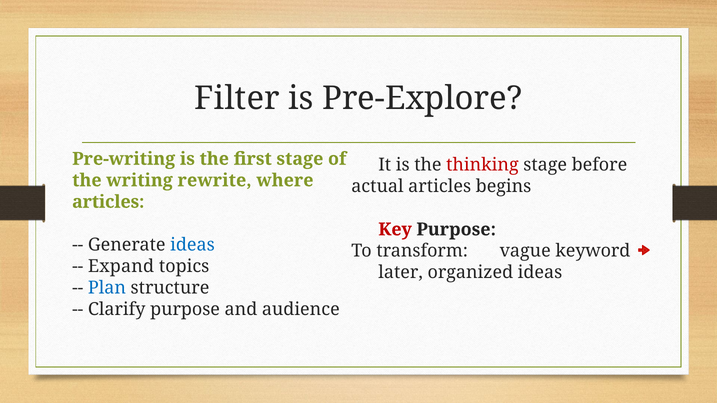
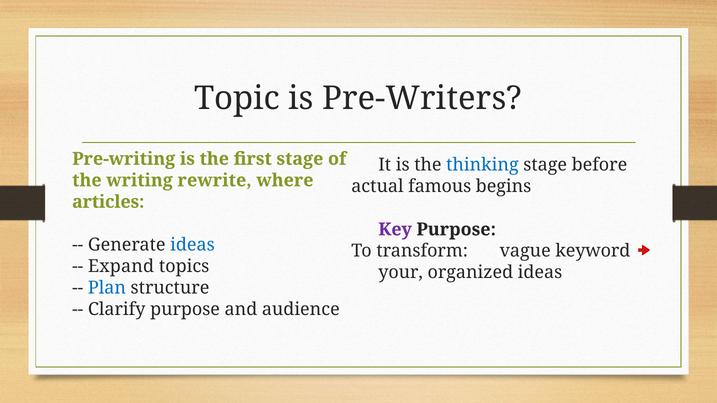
Filter: Filter -> Topic
Pre-Explore: Pre-Explore -> Pre-Writers
thinking colour: red -> blue
actual articles: articles -> famous
Key colour: red -> purple
later: later -> your
